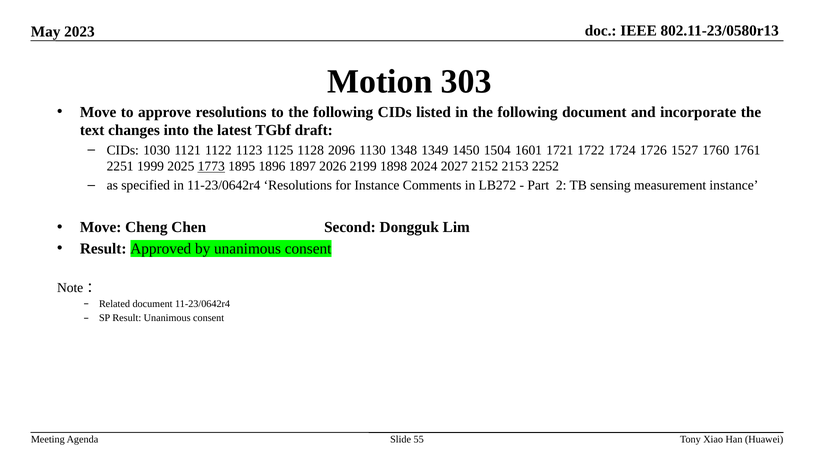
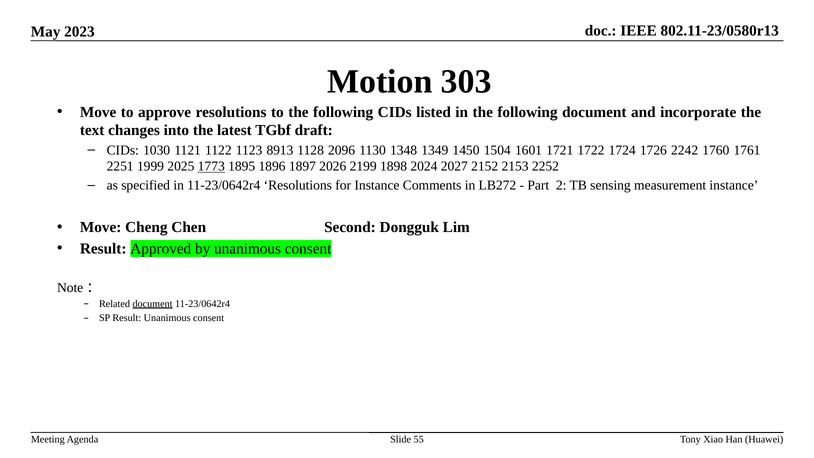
1125: 1125 -> 8913
1527: 1527 -> 2242
document at (153, 304) underline: none -> present
